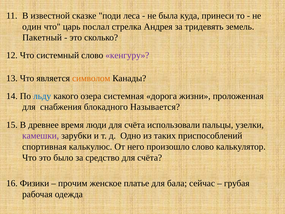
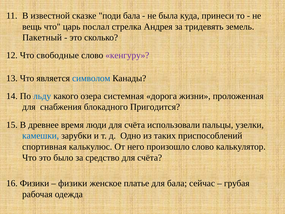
поди леса: леса -> бала
один: один -> вещь
системный: системный -> свободные
символом colour: orange -> blue
Называется: Называется -> Пригодится
камешки colour: purple -> blue
прочим at (73, 183): прочим -> физики
